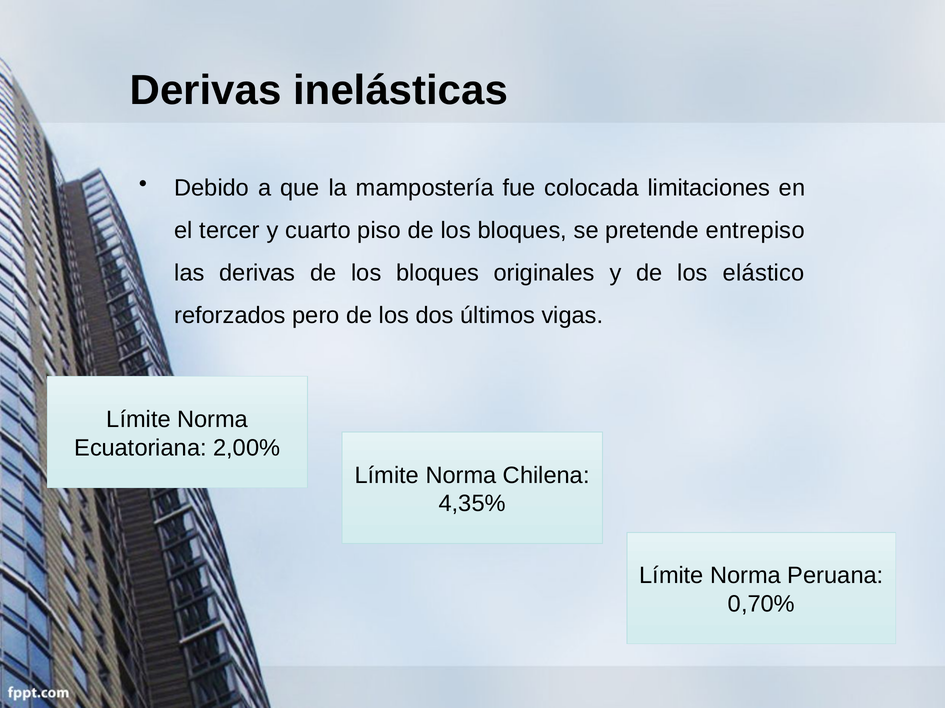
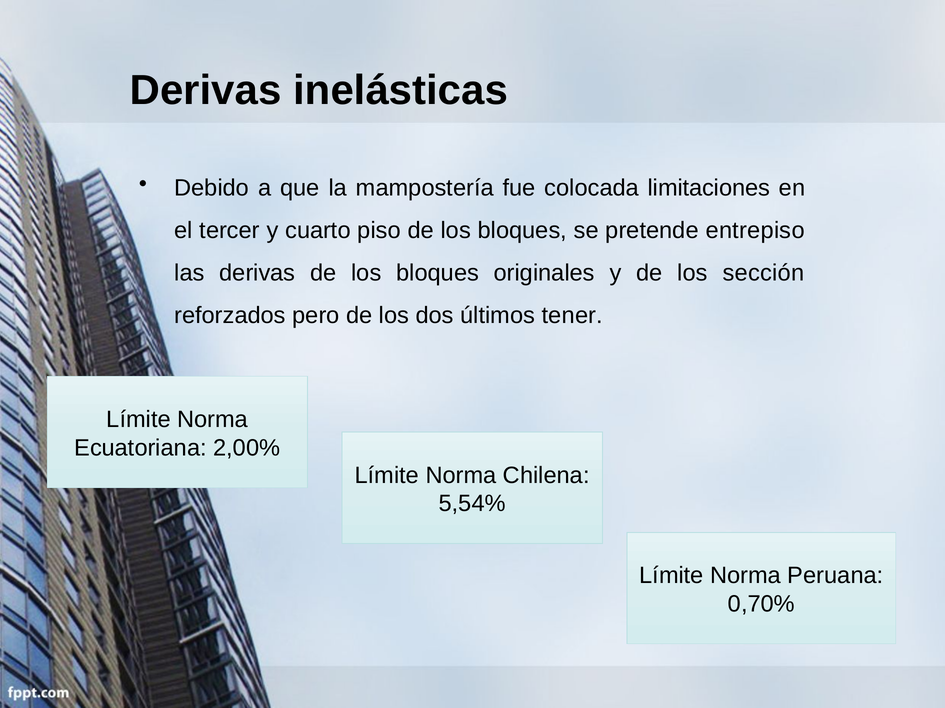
elástico: elástico -> sección
vigas: vigas -> tener
4,35%: 4,35% -> 5,54%
